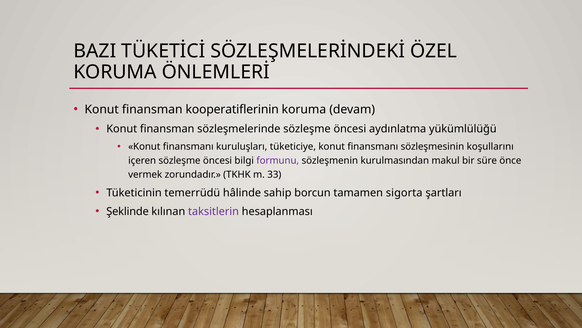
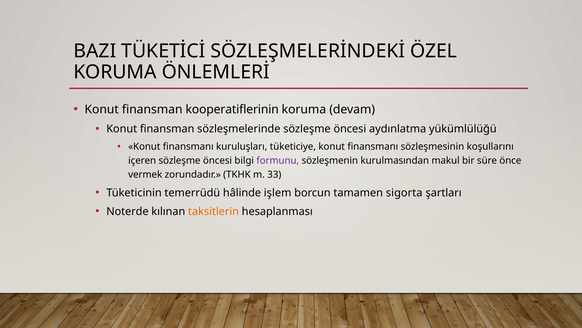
sahip: sahip -> işlem
Şeklinde: Şeklinde -> Noterde
taksitlerin colour: purple -> orange
